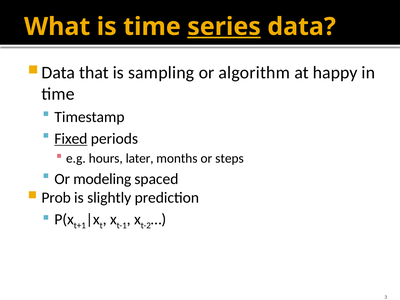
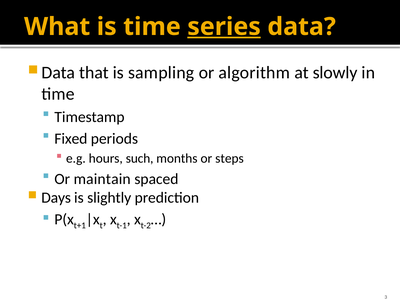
happy: happy -> slowly
Fixed underline: present -> none
later: later -> such
modeling: modeling -> maintain
Prob: Prob -> Days
